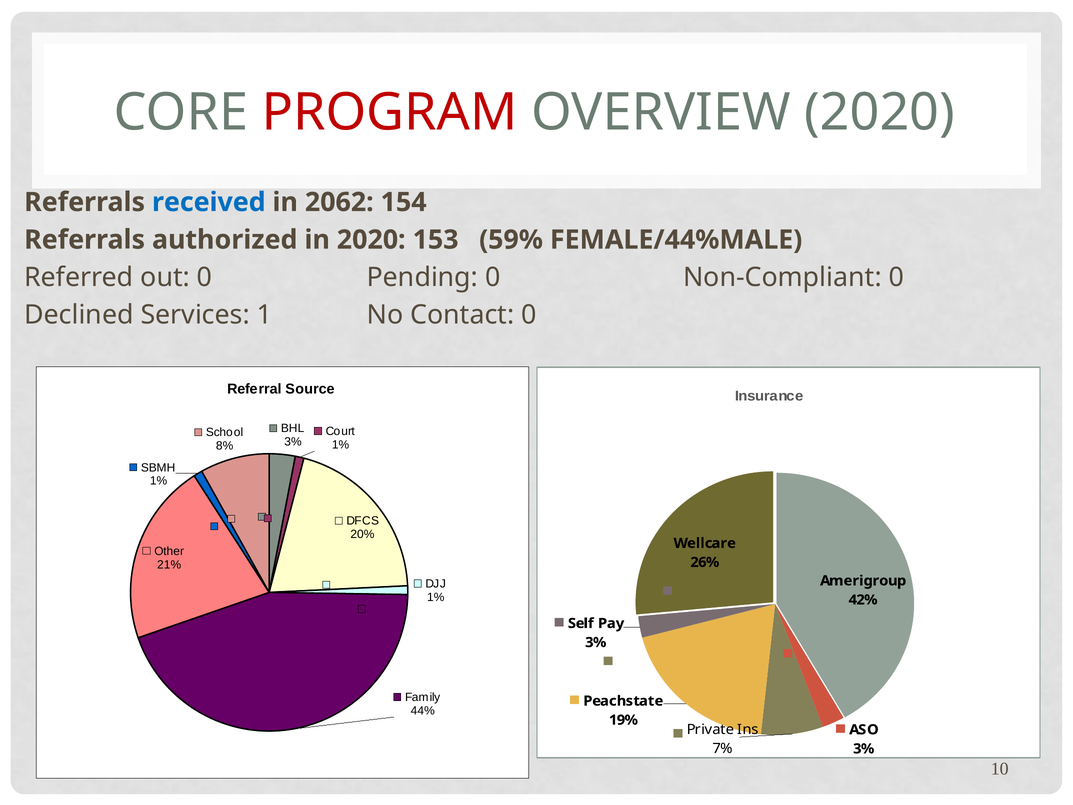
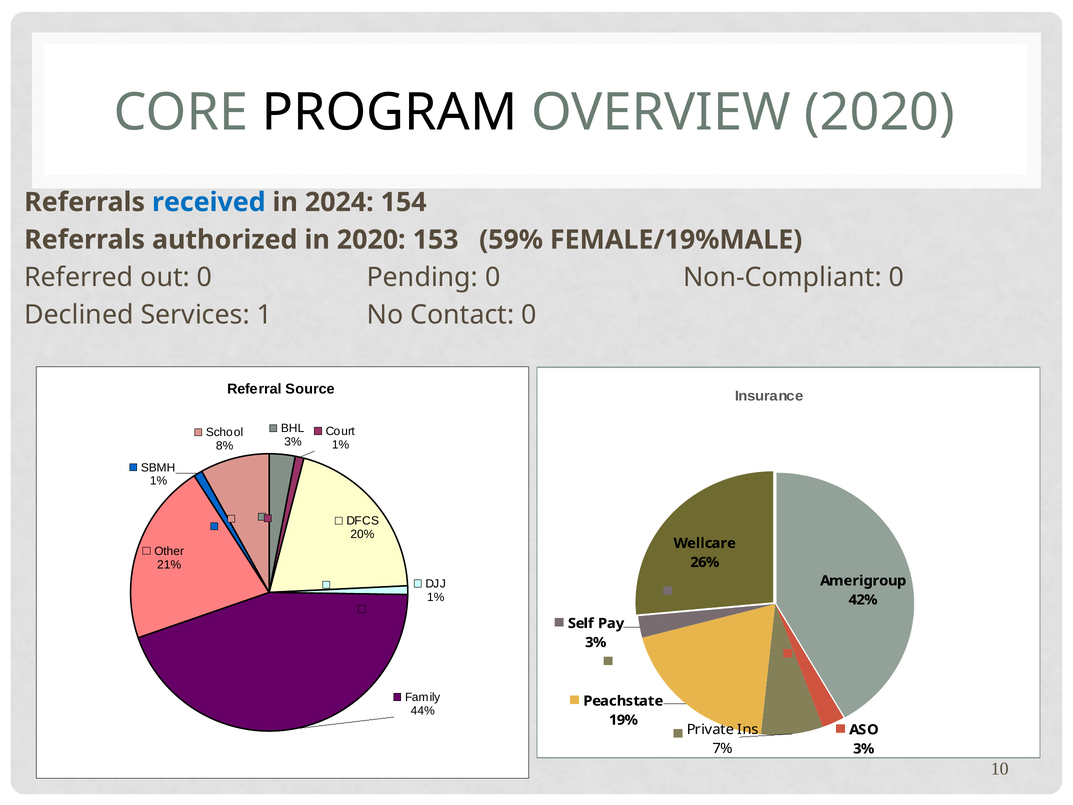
PROGRAM colour: red -> black
2062: 2062 -> 2024
FEMALE/44%MALE: FEMALE/44%MALE -> FEMALE/19%MALE
